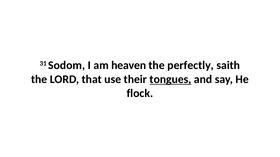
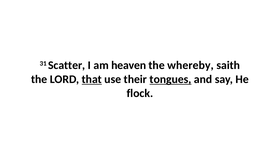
Sodom: Sodom -> Scatter
perfectly: perfectly -> whereby
that underline: none -> present
